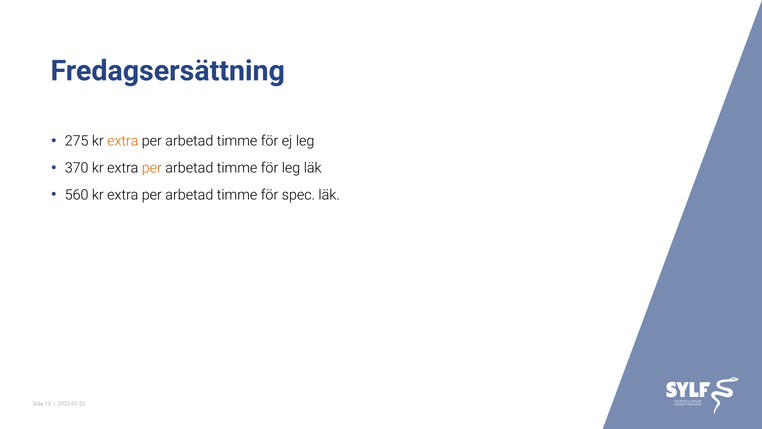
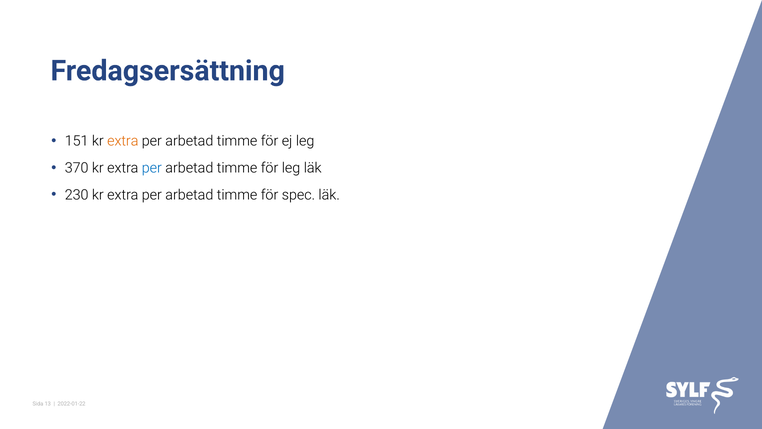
275: 275 -> 151
per at (152, 168) colour: orange -> blue
560: 560 -> 230
